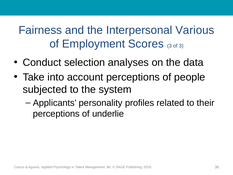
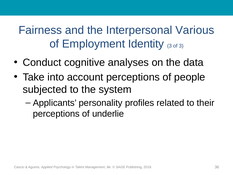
Scores: Scores -> Identity
selection: selection -> cognitive
